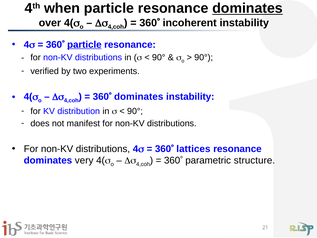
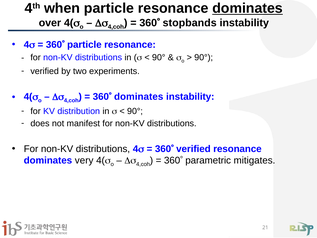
incoherent: incoherent -> stopbands
particle at (84, 45) underline: present -> none
lattices at (193, 149): lattices -> verified
structure: structure -> mitigates
